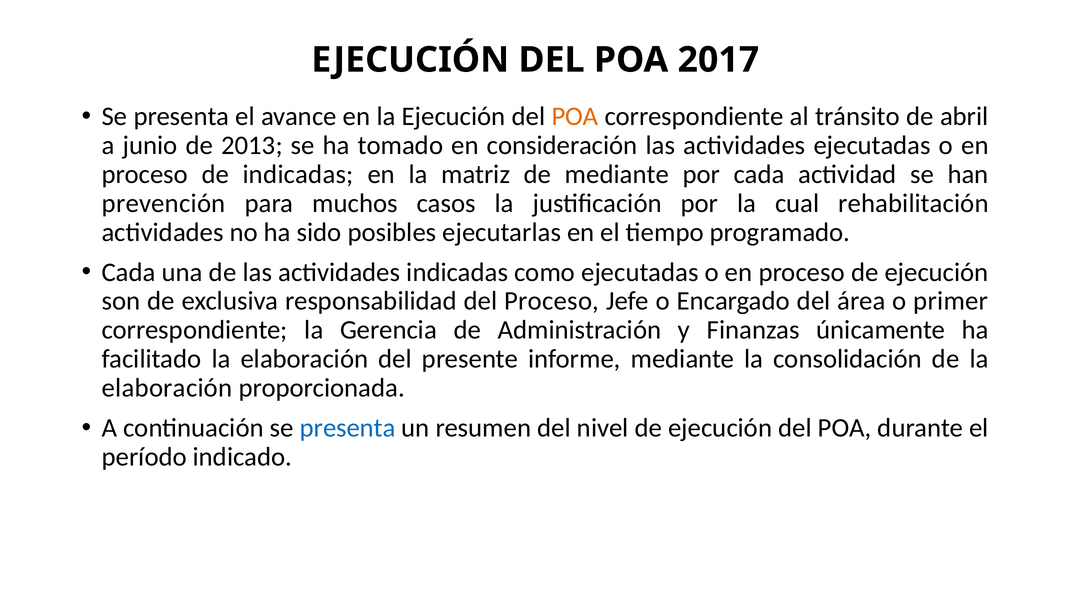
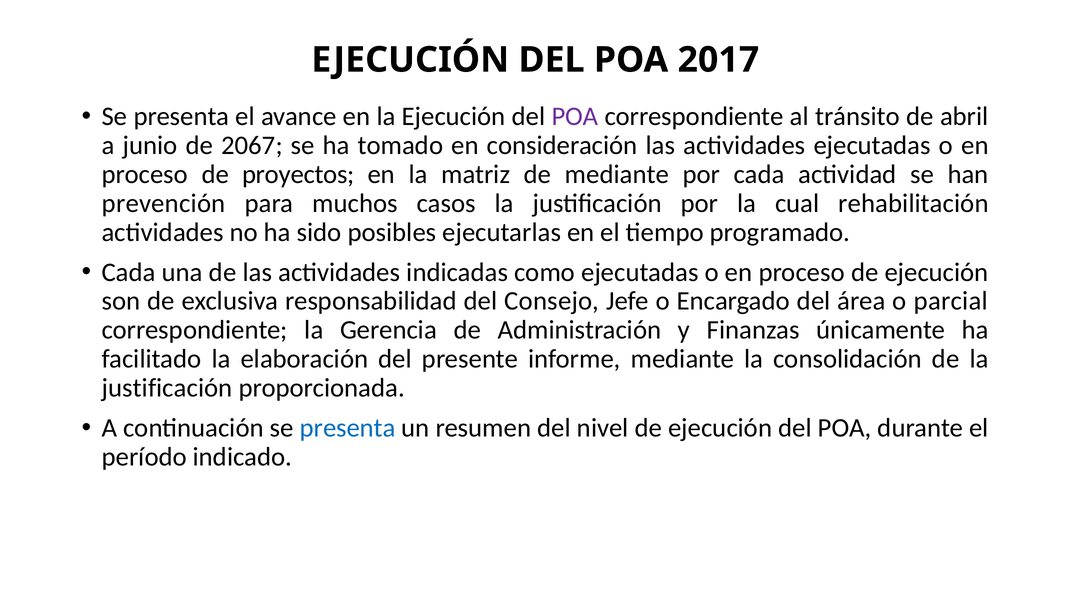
POA at (575, 117) colour: orange -> purple
2013: 2013 -> 2067
de indicadas: indicadas -> proyectos
del Proceso: Proceso -> Consejo
primer: primer -> parcial
elaboración at (167, 388): elaboración -> justificación
